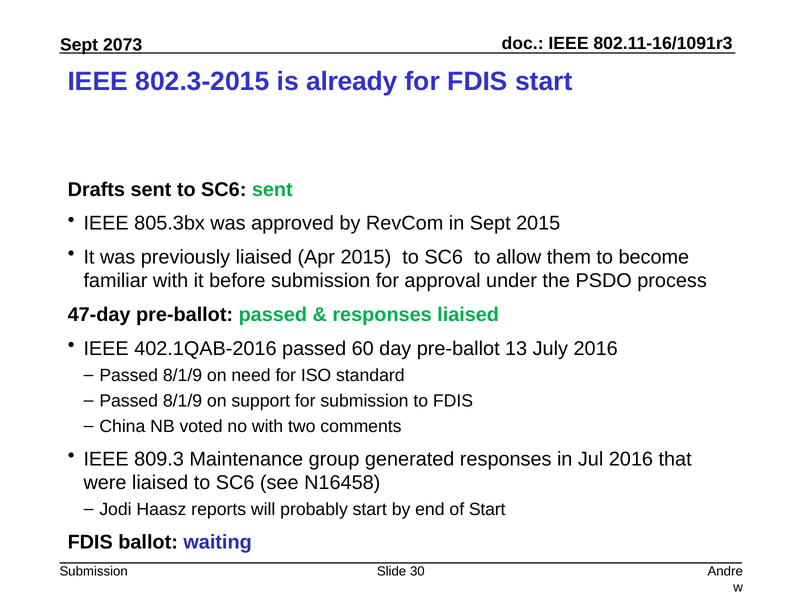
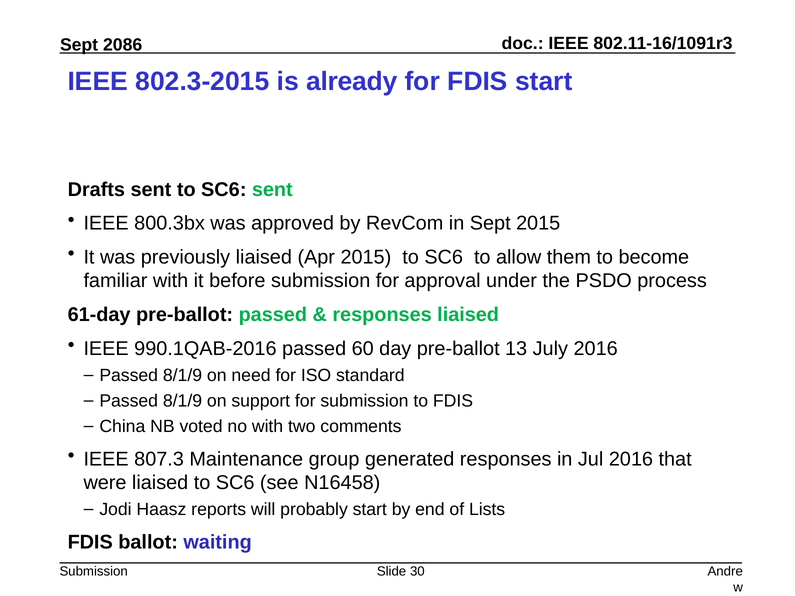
2073: 2073 -> 2086
805.3bx: 805.3bx -> 800.3bx
47-day: 47-day -> 61-day
402.1QAB-2016: 402.1QAB-2016 -> 990.1QAB-2016
809.3: 809.3 -> 807.3
of Start: Start -> Lists
